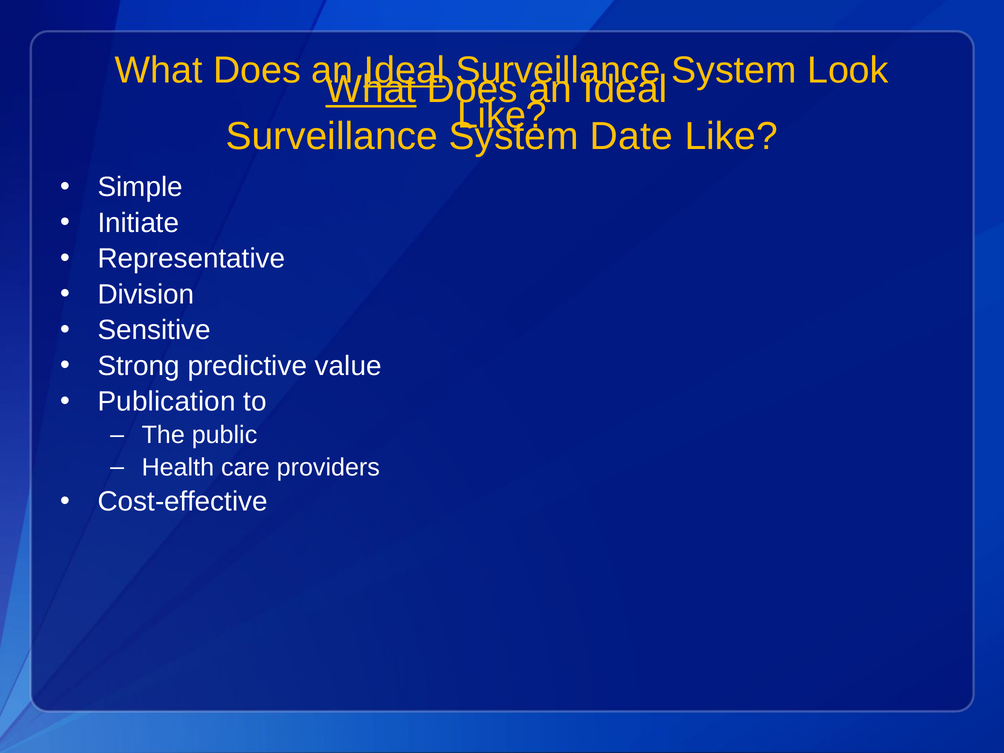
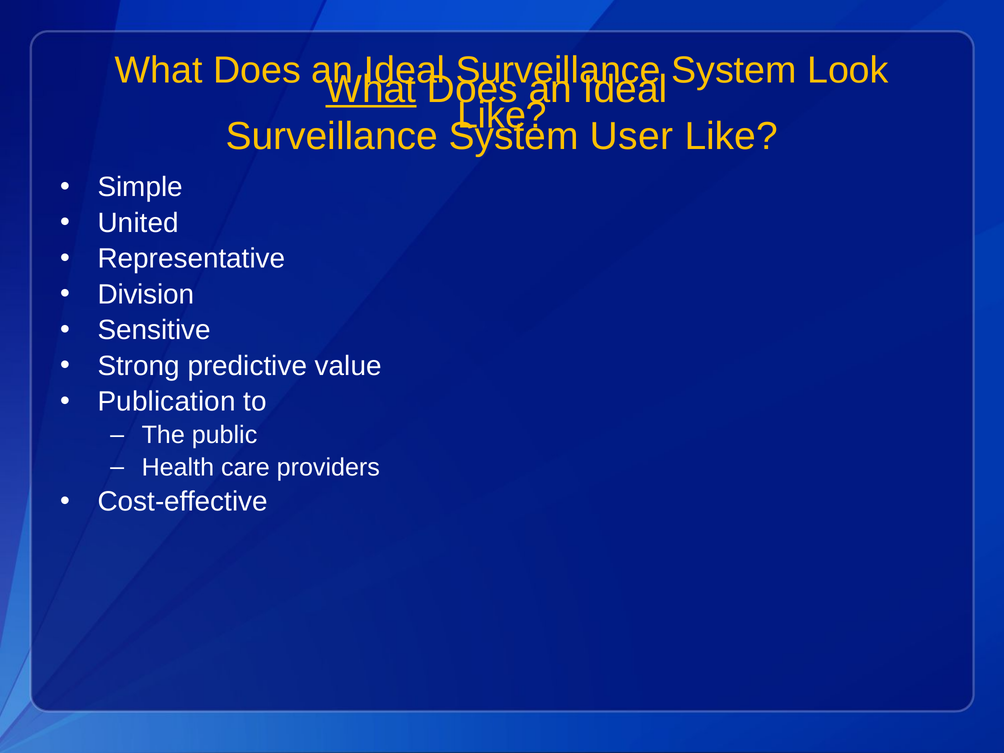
Ideal at (405, 70) underline: present -> none
Date: Date -> User
Initiate: Initiate -> United
